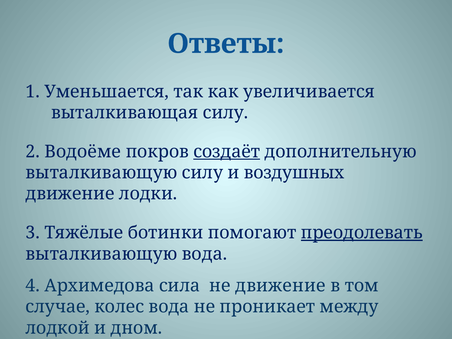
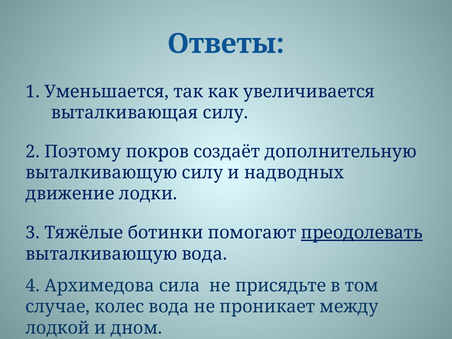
Водоёме: Водоёме -> Поэтому
создаёт underline: present -> none
воздушных: воздушных -> надводных
не движение: движение -> присядьте
